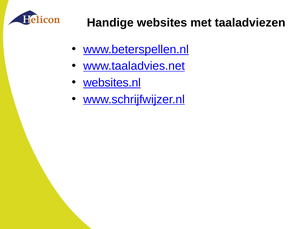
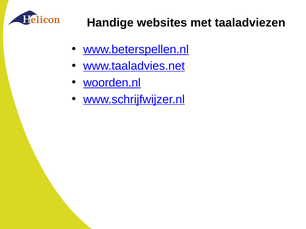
websites.nl: websites.nl -> woorden.nl
